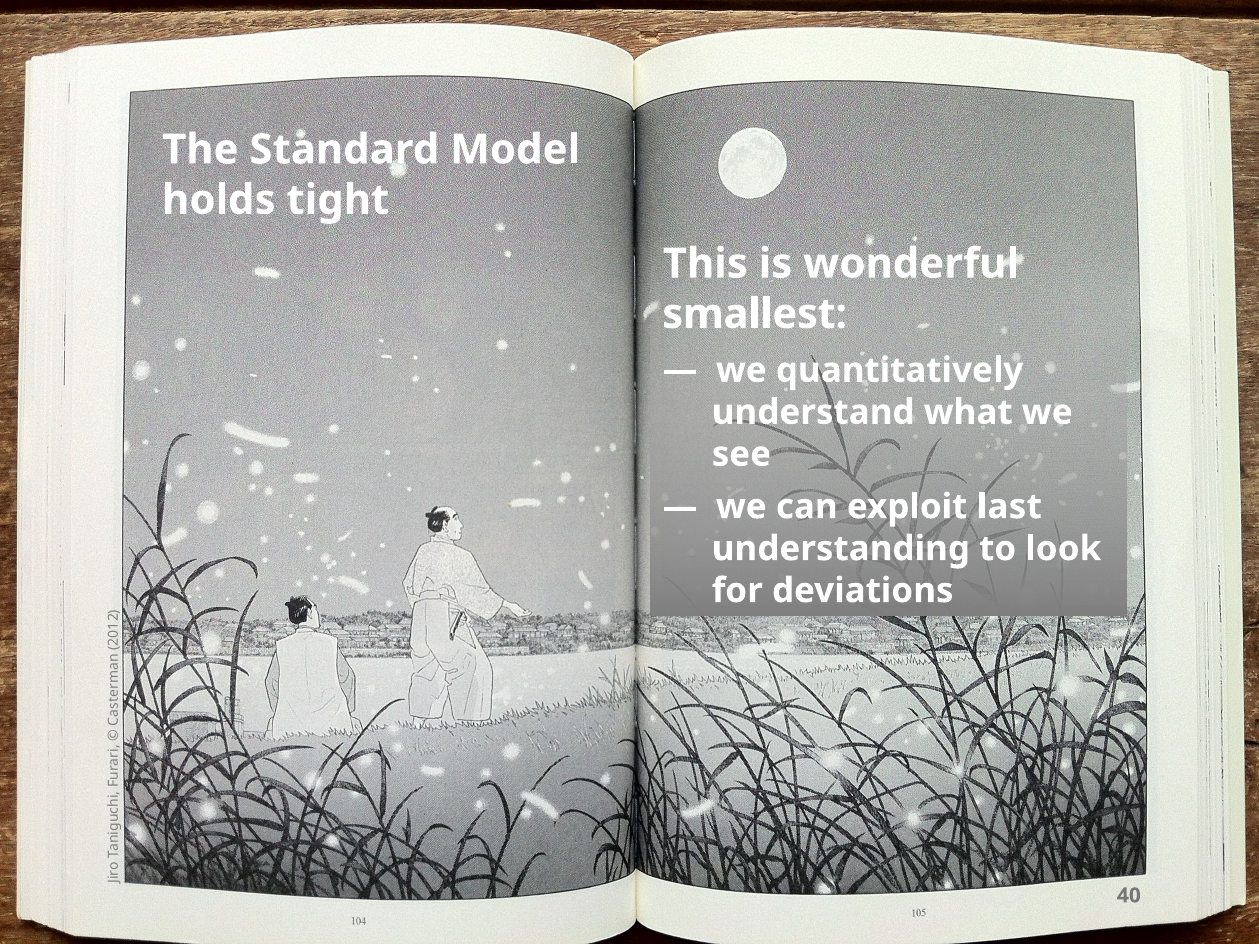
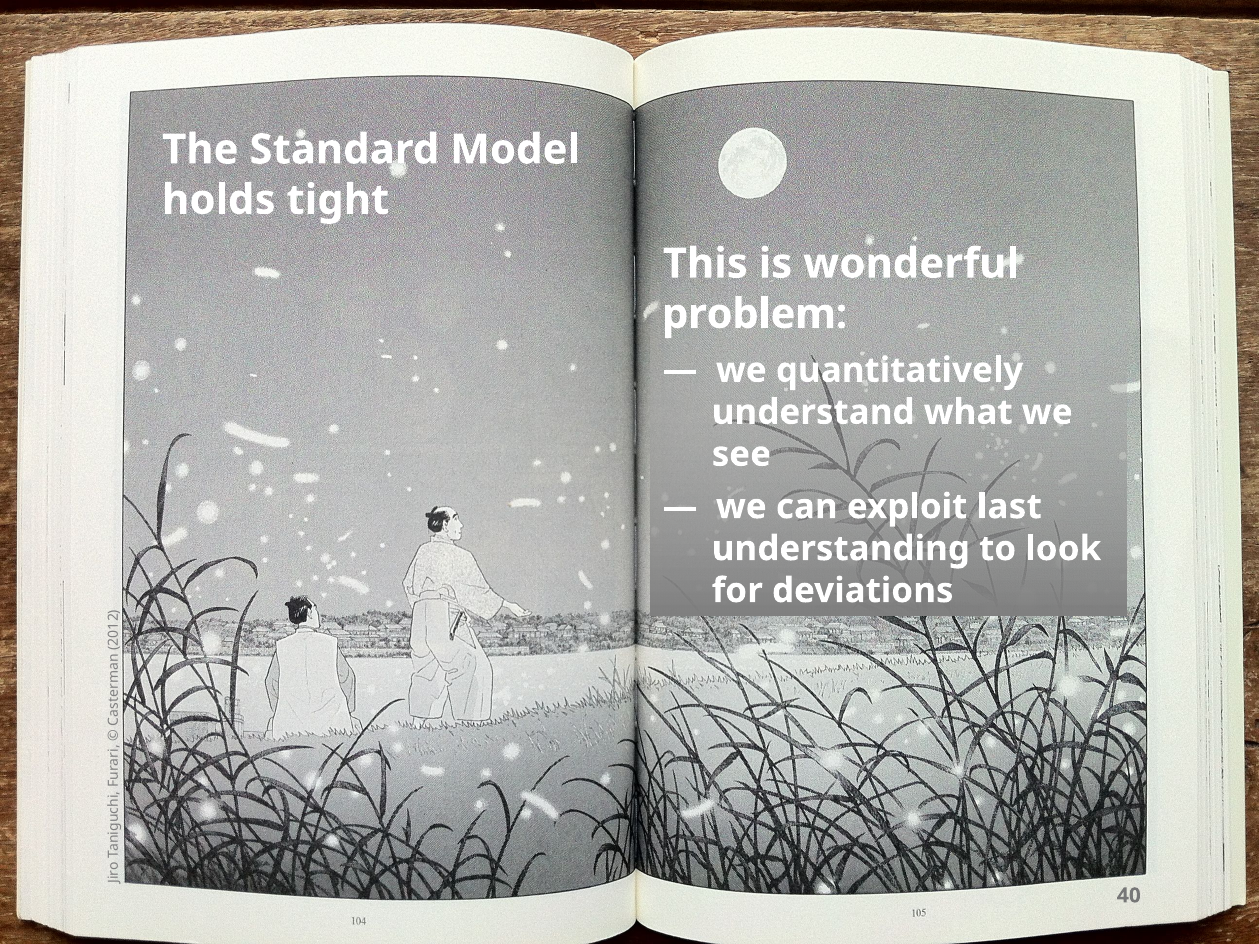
smallest: smallest -> problem
